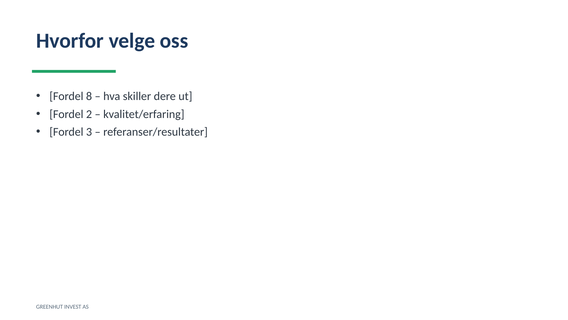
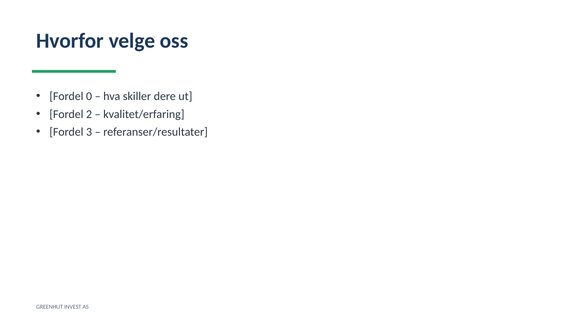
8: 8 -> 0
